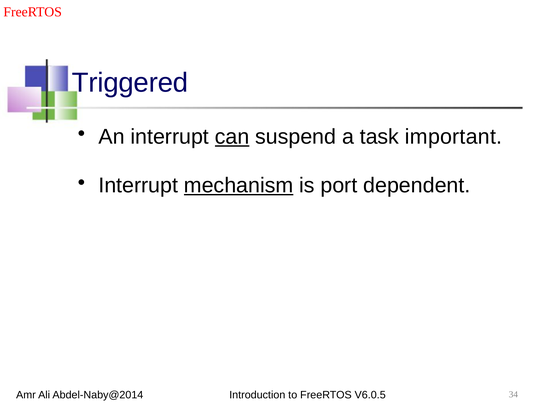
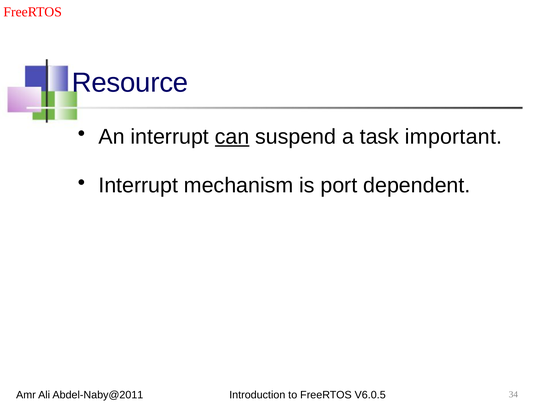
Triggered: Triggered -> Resource
mechanism underline: present -> none
Abdel-Naby@2014: Abdel-Naby@2014 -> Abdel-Naby@2011
